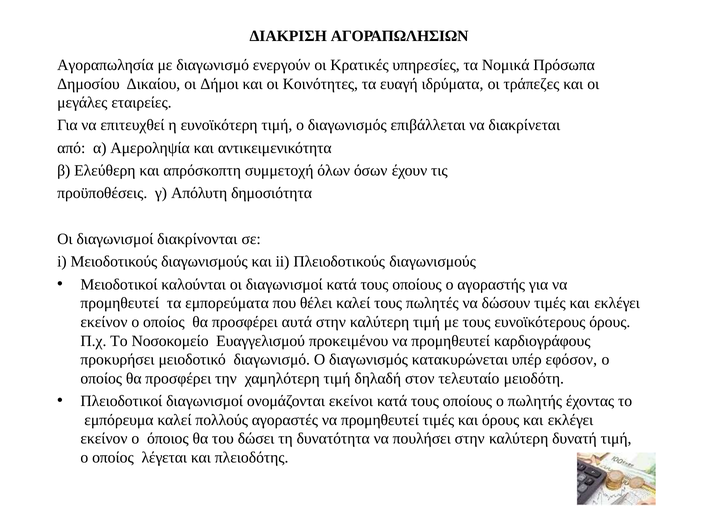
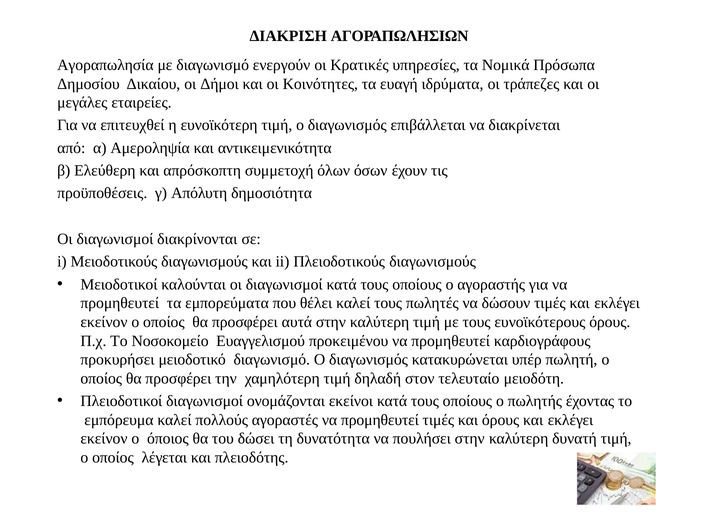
εφόσον: εφόσον -> πωλητή
